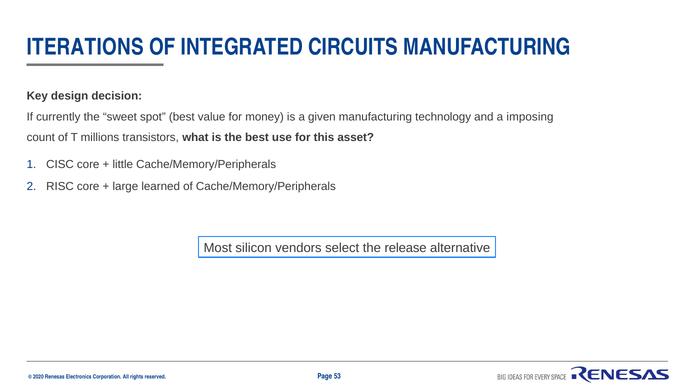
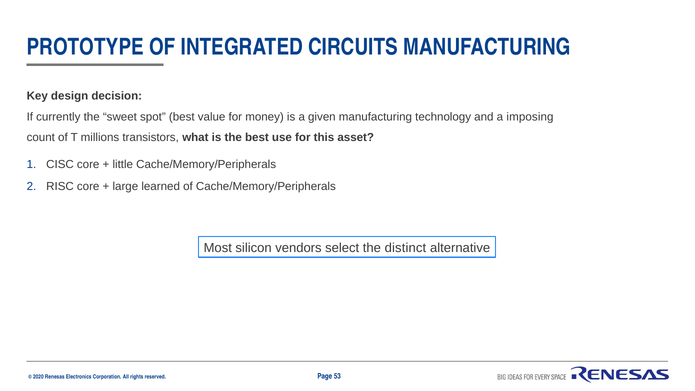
ITERATIONS: ITERATIONS -> PROTOTYPE
release: release -> distinct
